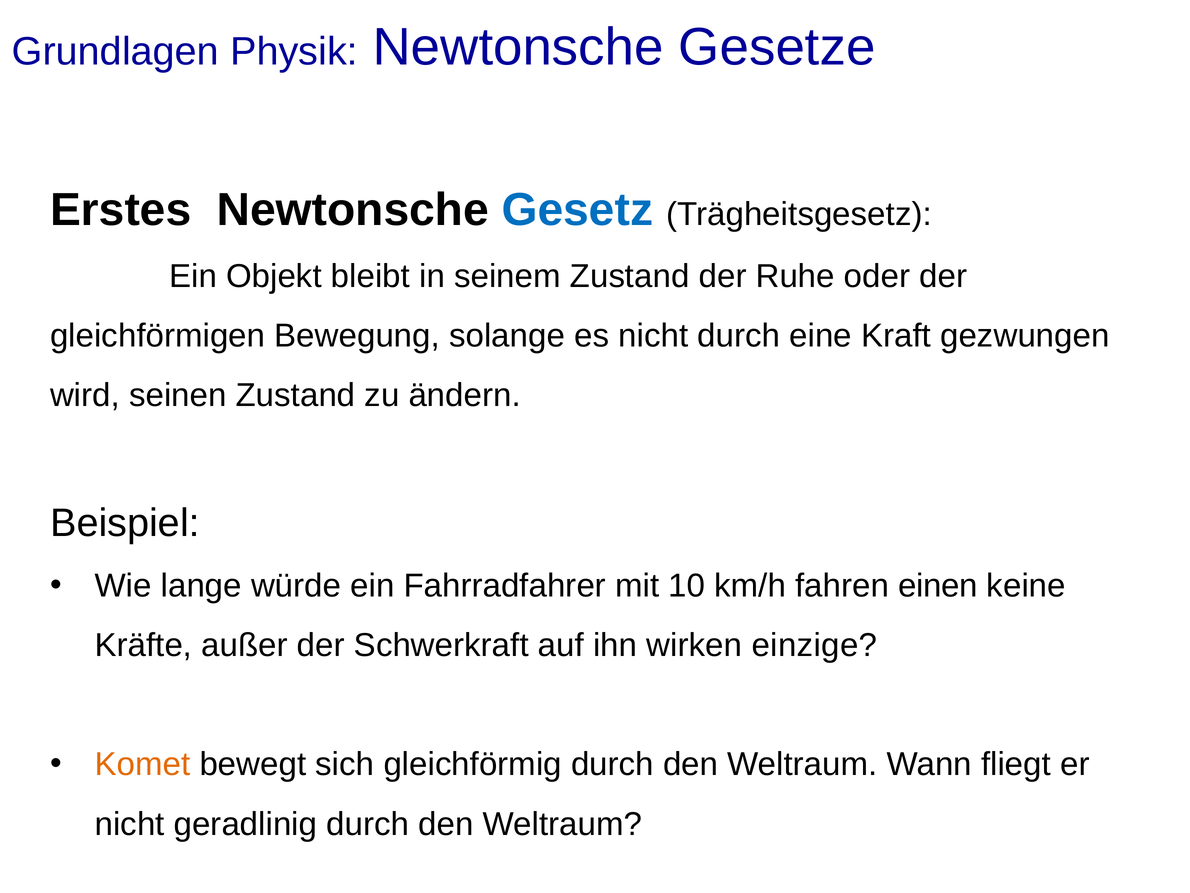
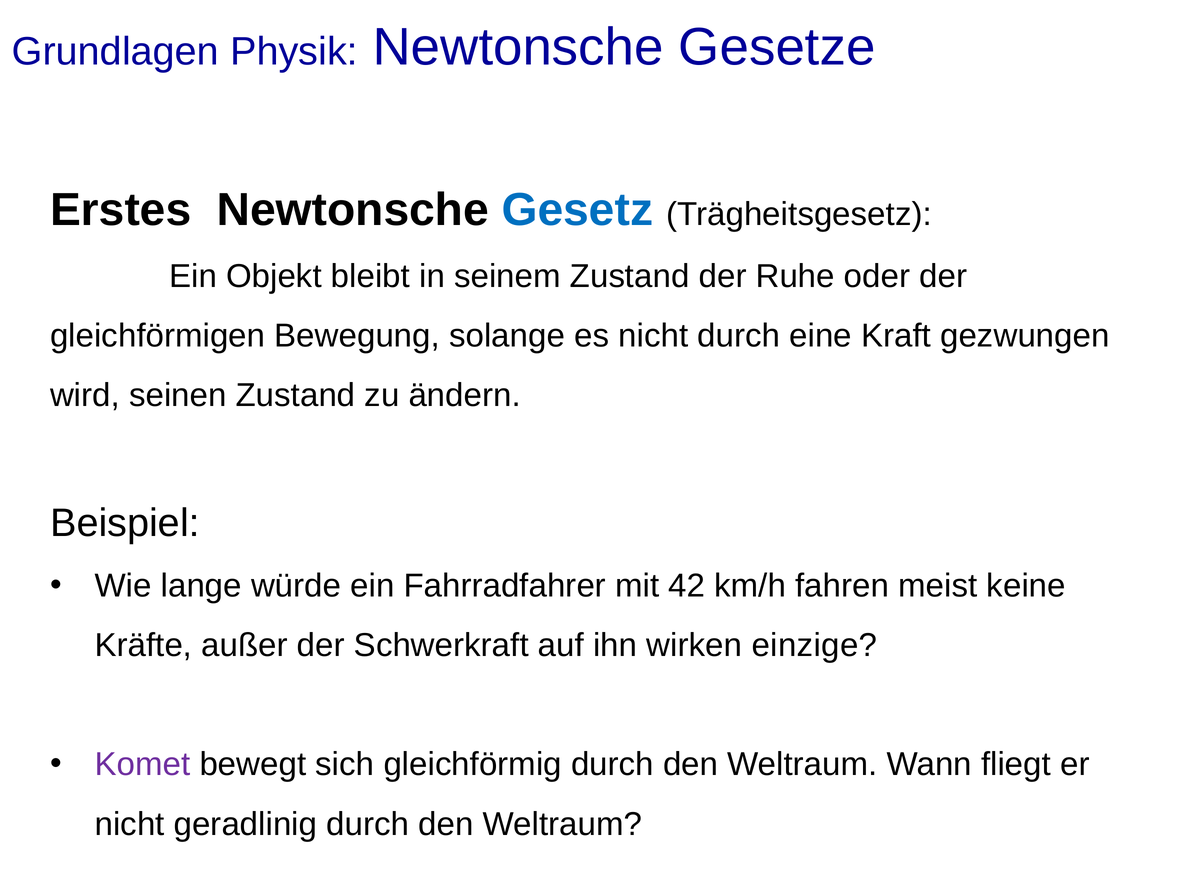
10: 10 -> 42
einen: einen -> meist
Komet colour: orange -> purple
